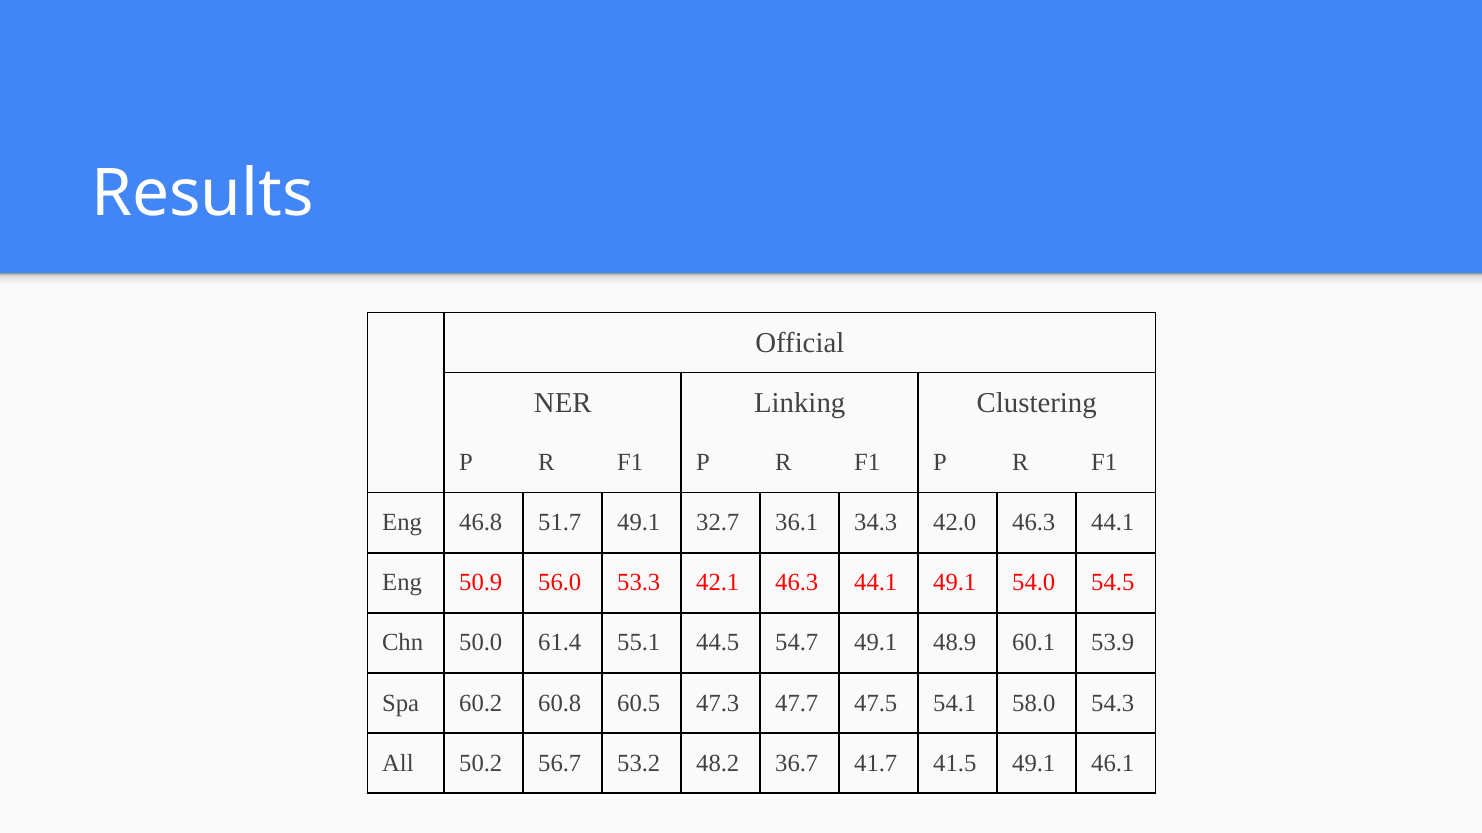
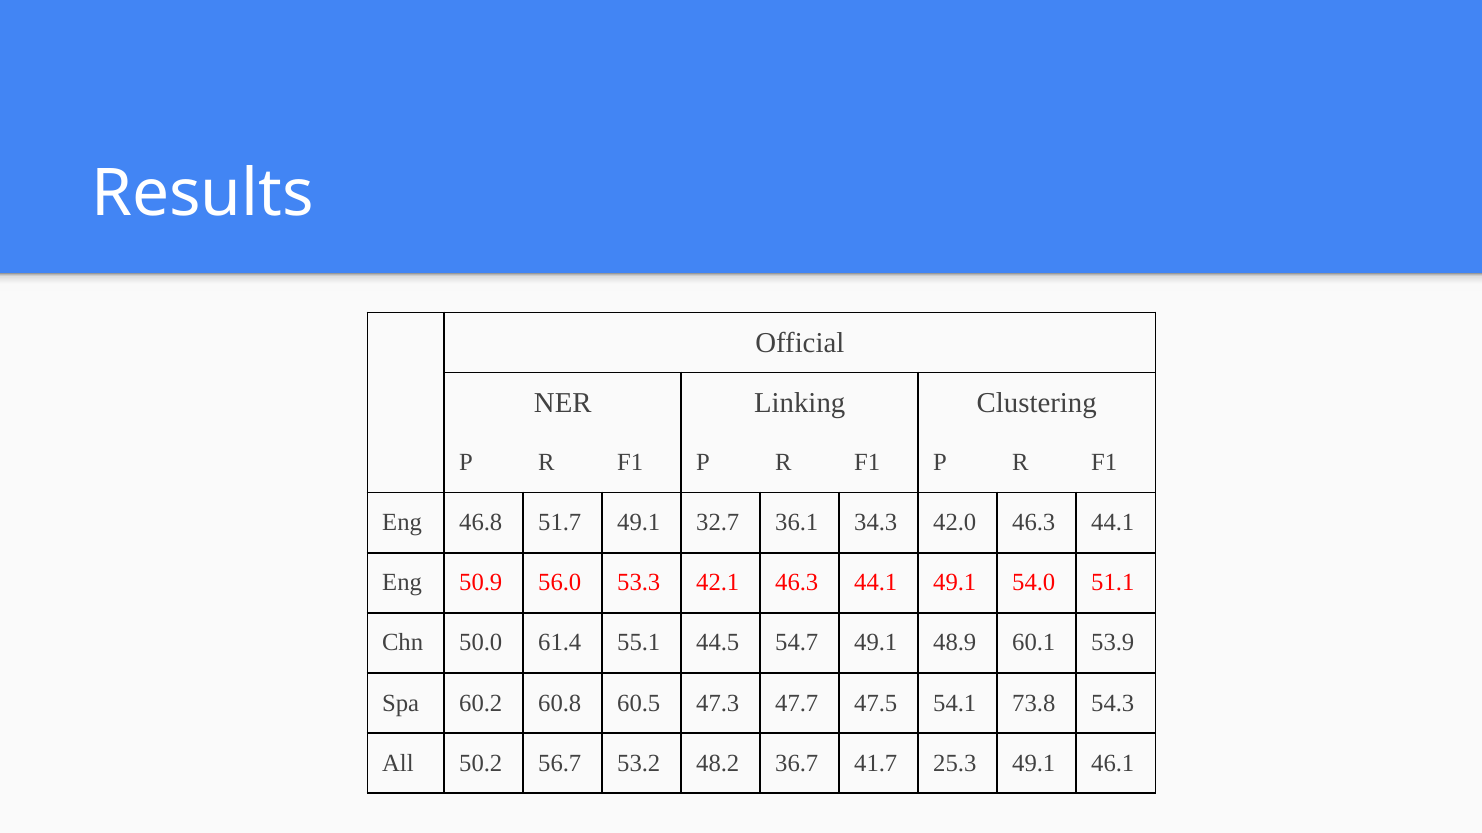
54.5: 54.5 -> 51.1
58.0: 58.0 -> 73.8
41.5: 41.5 -> 25.3
